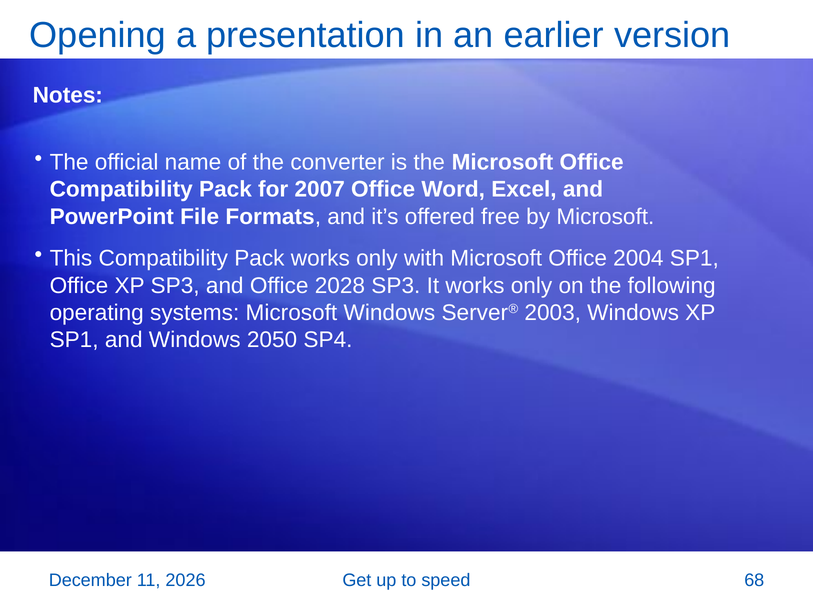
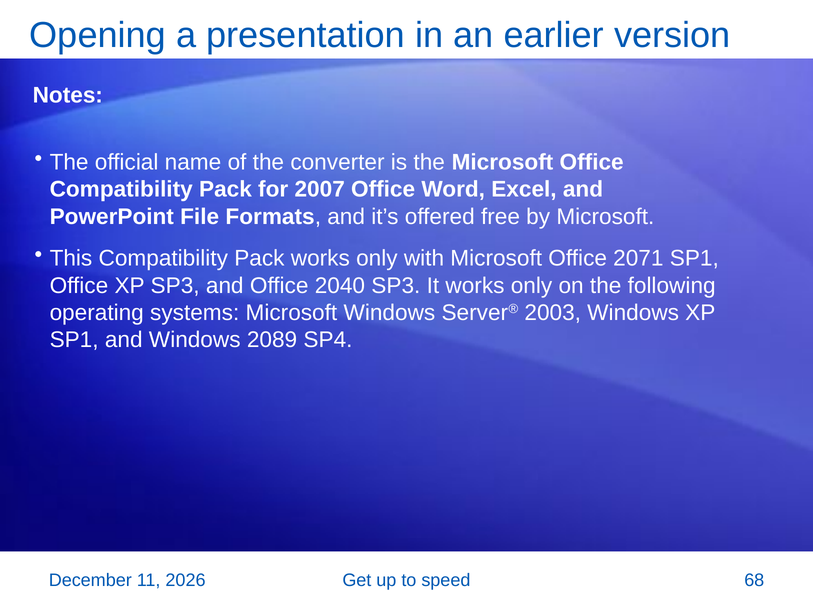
2004: 2004 -> 2071
2028: 2028 -> 2040
2050: 2050 -> 2089
